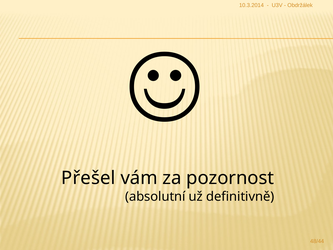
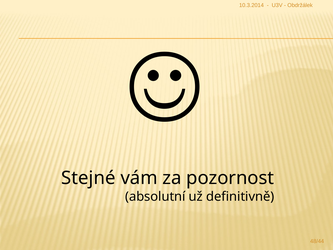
Přešel: Přešel -> Stejné
